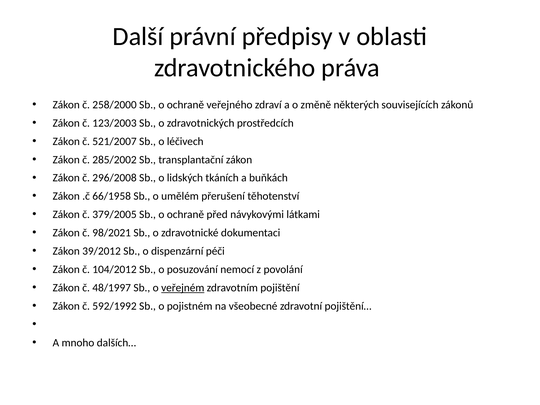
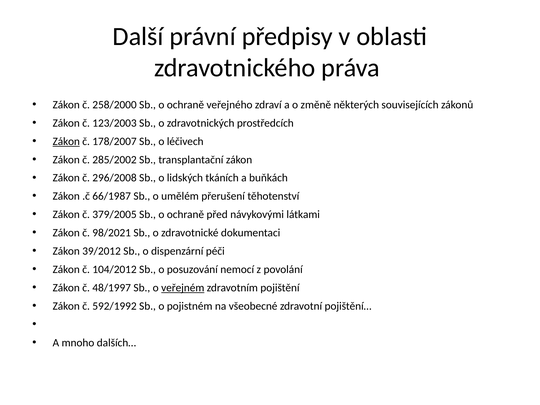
Zákon at (66, 141) underline: none -> present
521/2007: 521/2007 -> 178/2007
66/1958: 66/1958 -> 66/1987
